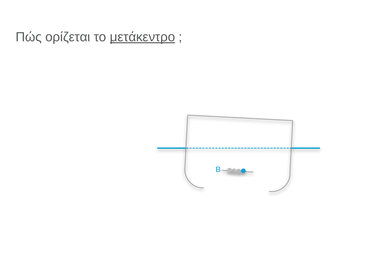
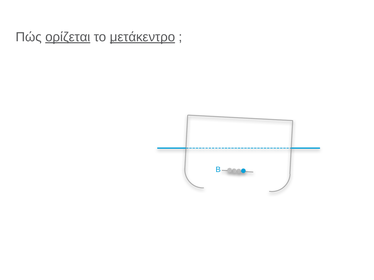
ορίζεται underline: none -> present
